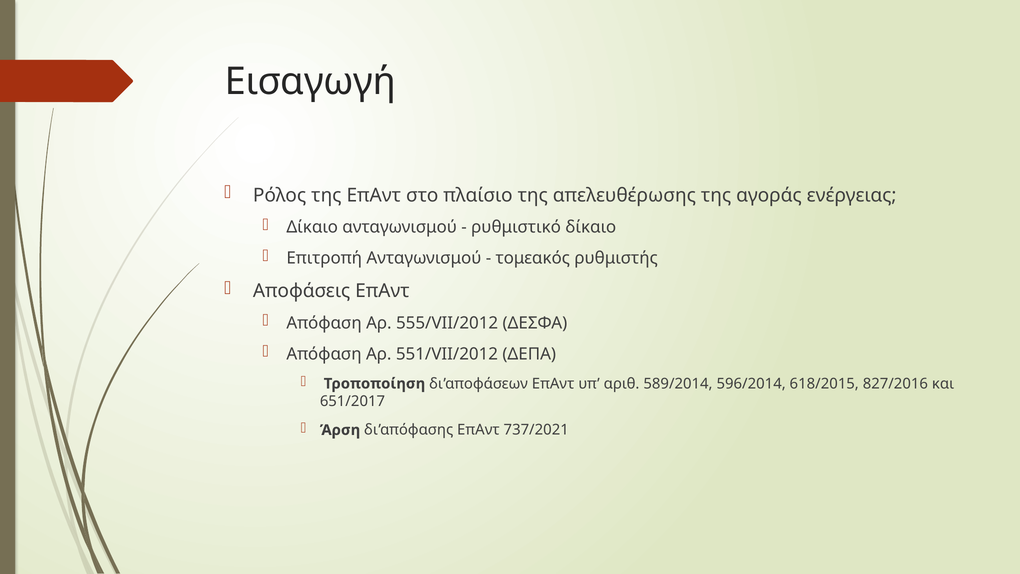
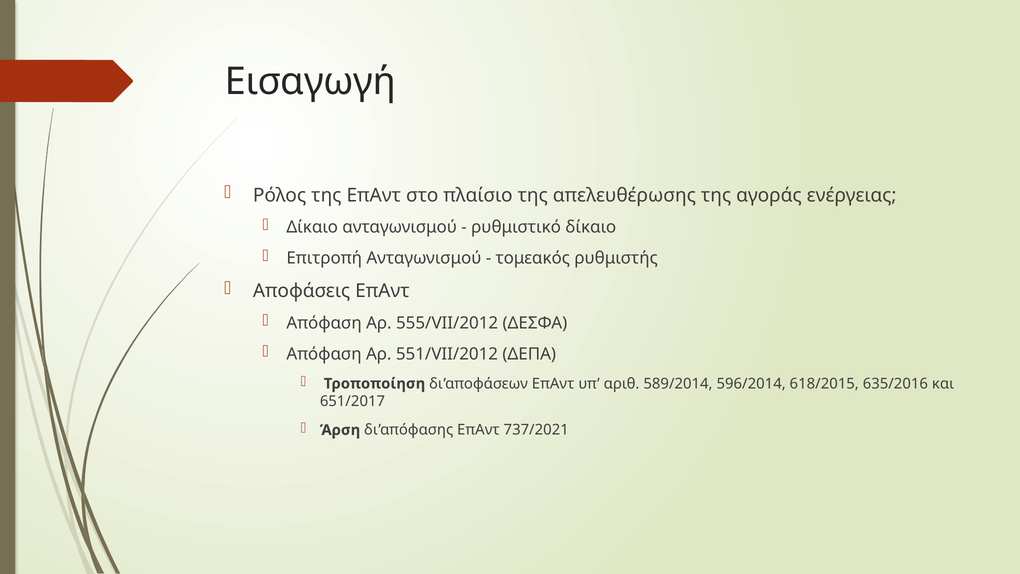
827/2016: 827/2016 -> 635/2016
